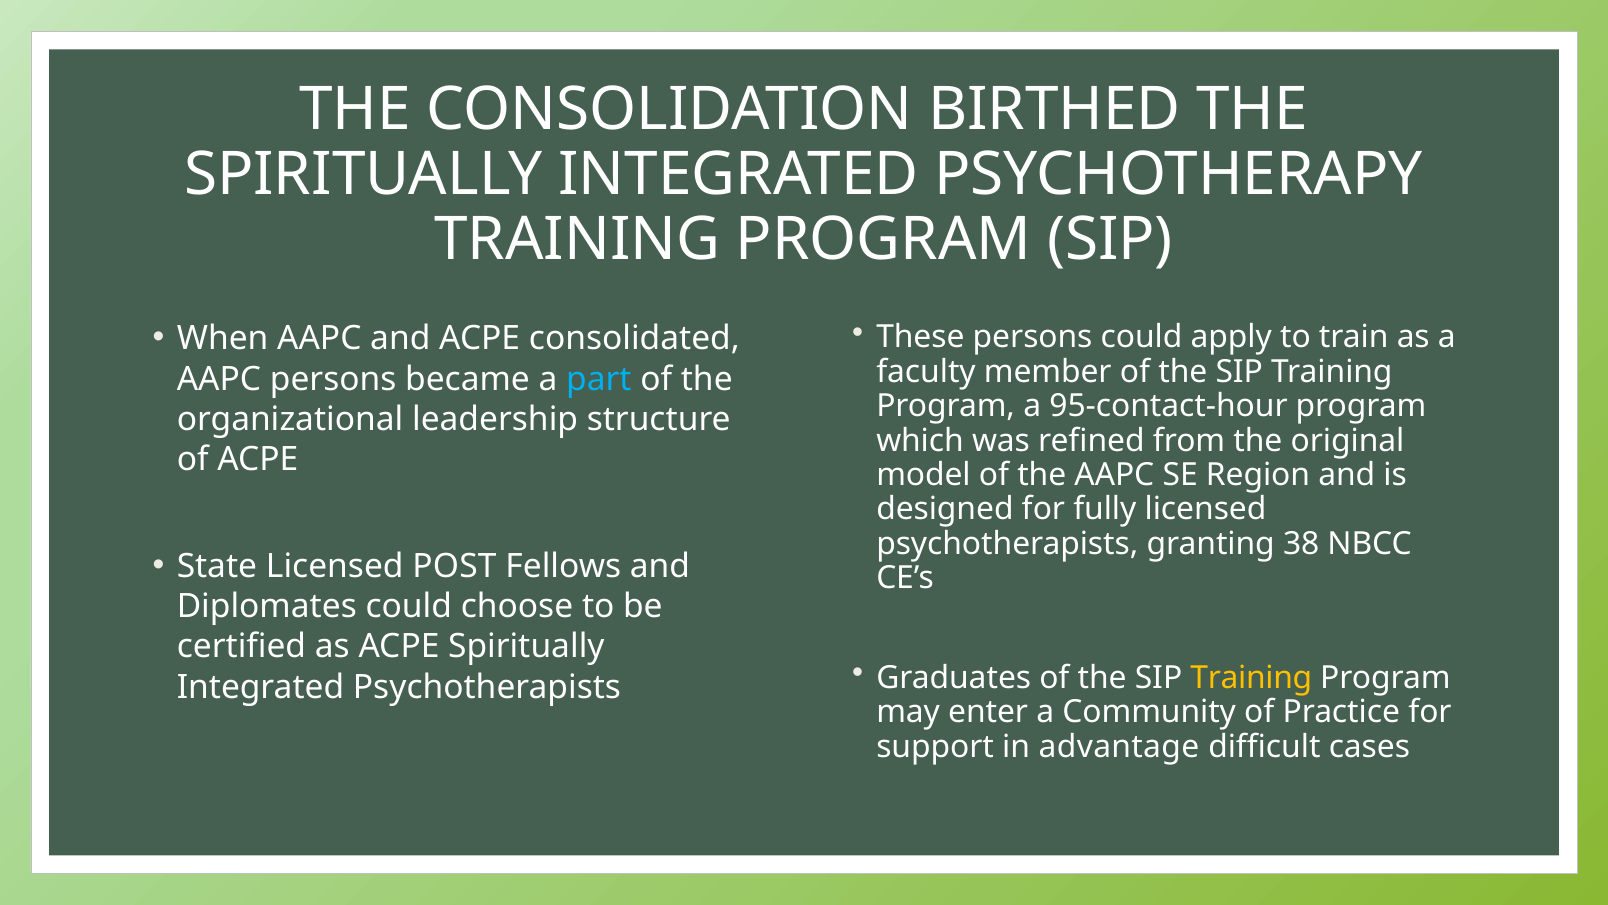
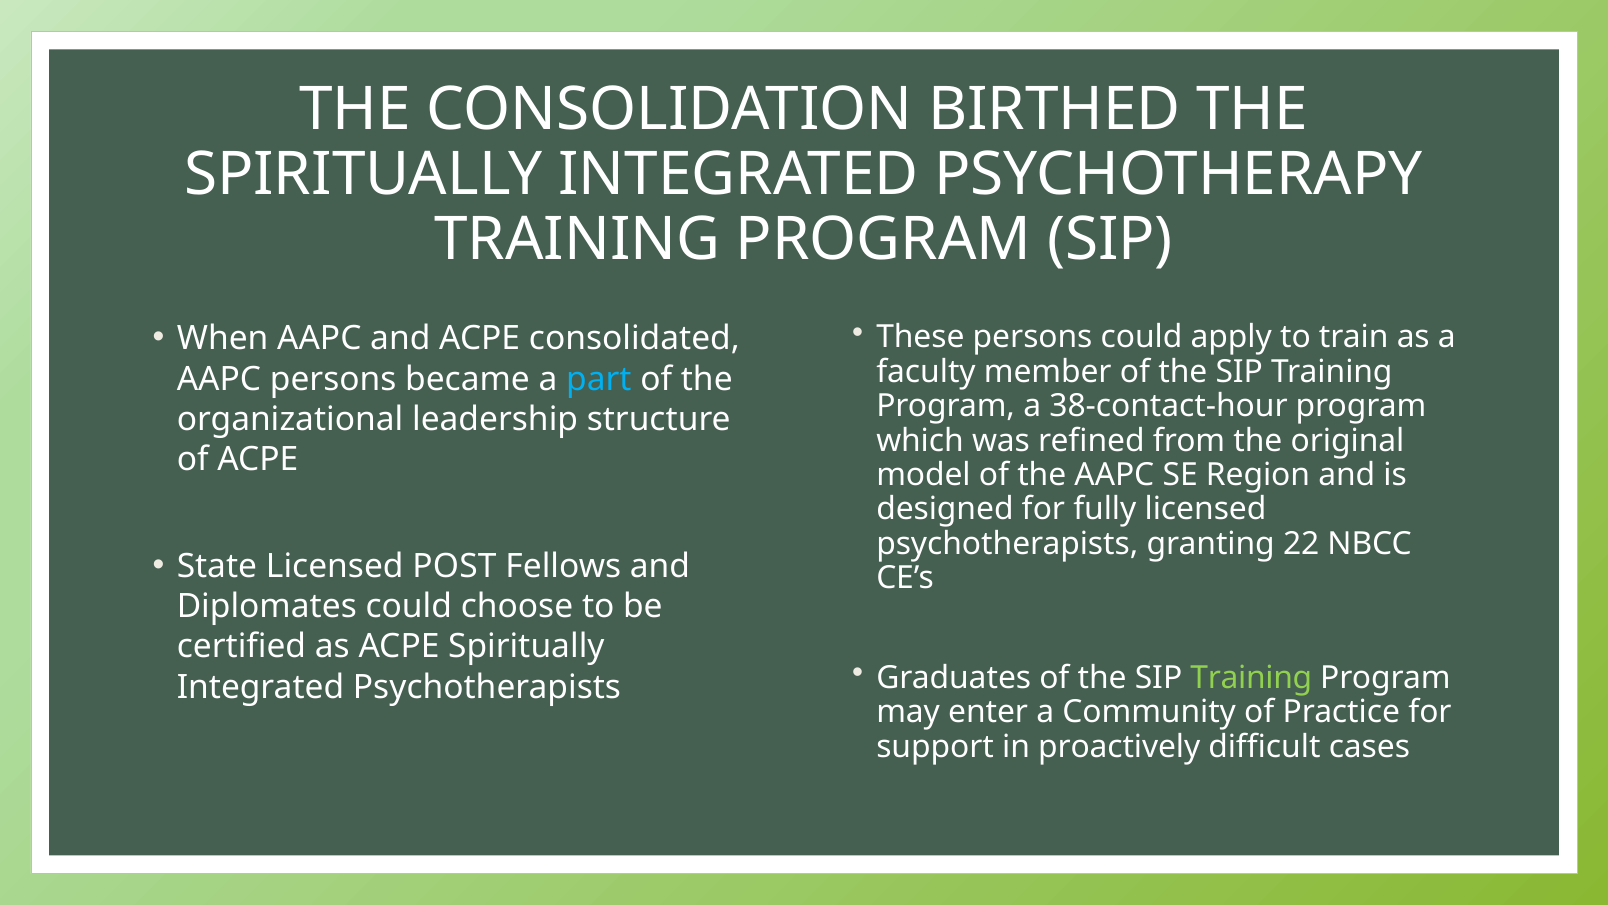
95-contact-hour: 95-contact-hour -> 38-contact-hour
38: 38 -> 22
Training at (1251, 678) colour: yellow -> light green
advantage: advantage -> proactively
